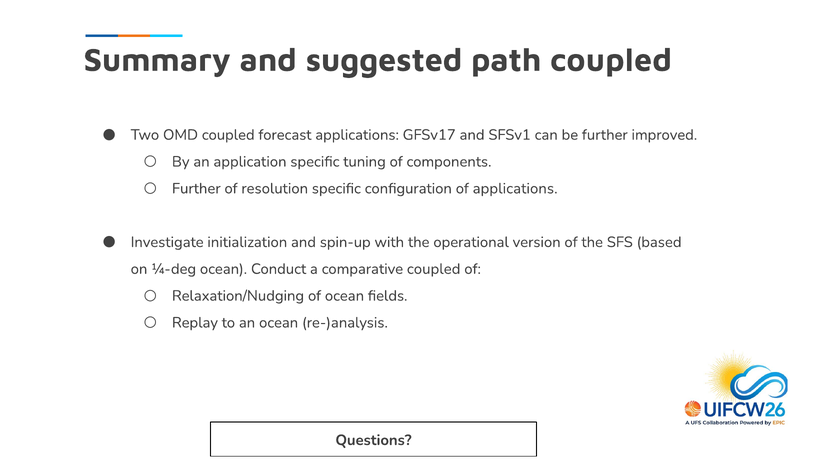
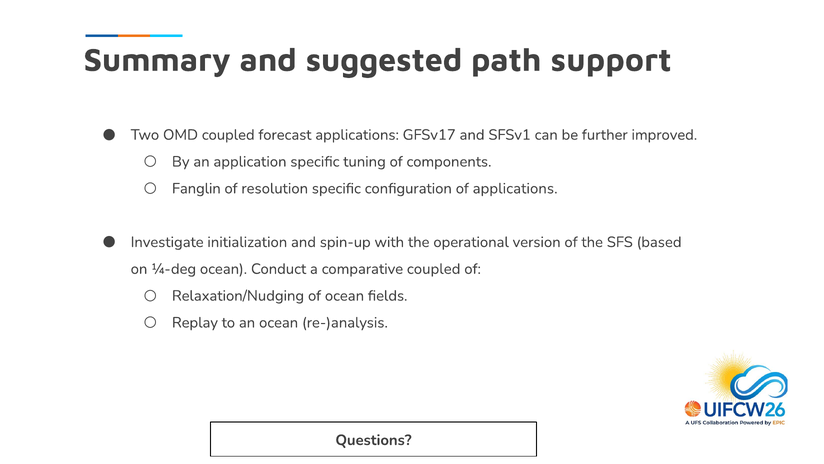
path coupled: coupled -> support
Further at (196, 188): Further -> Fanglin
